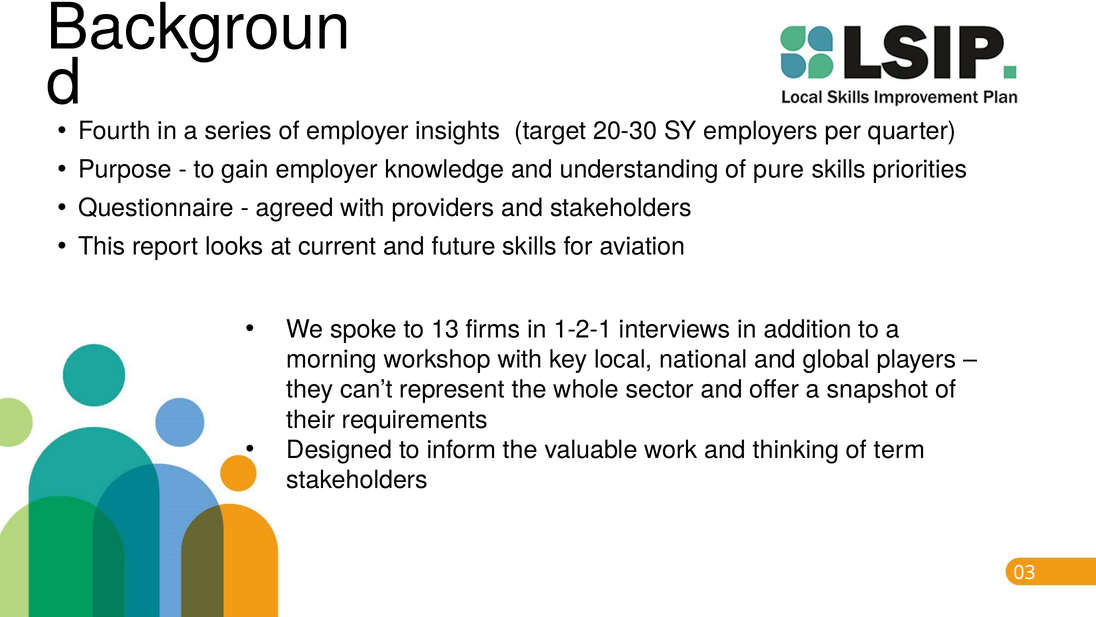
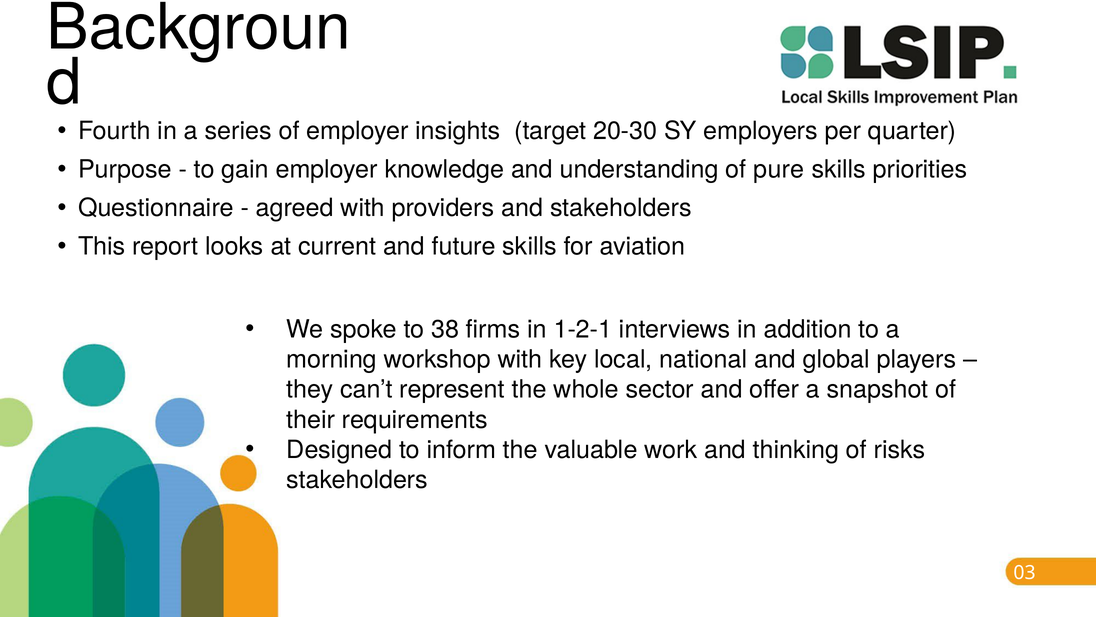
13: 13 -> 38
term: term -> risks
